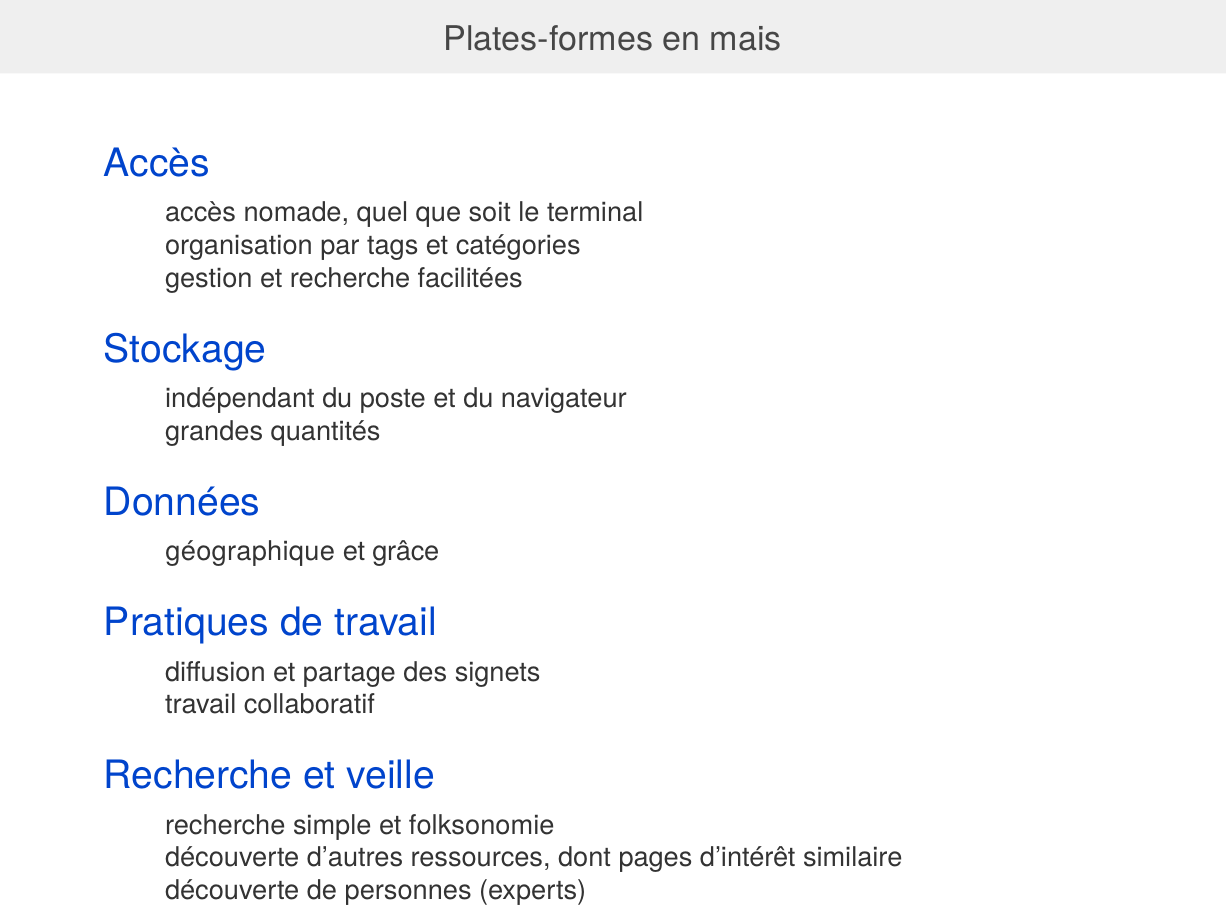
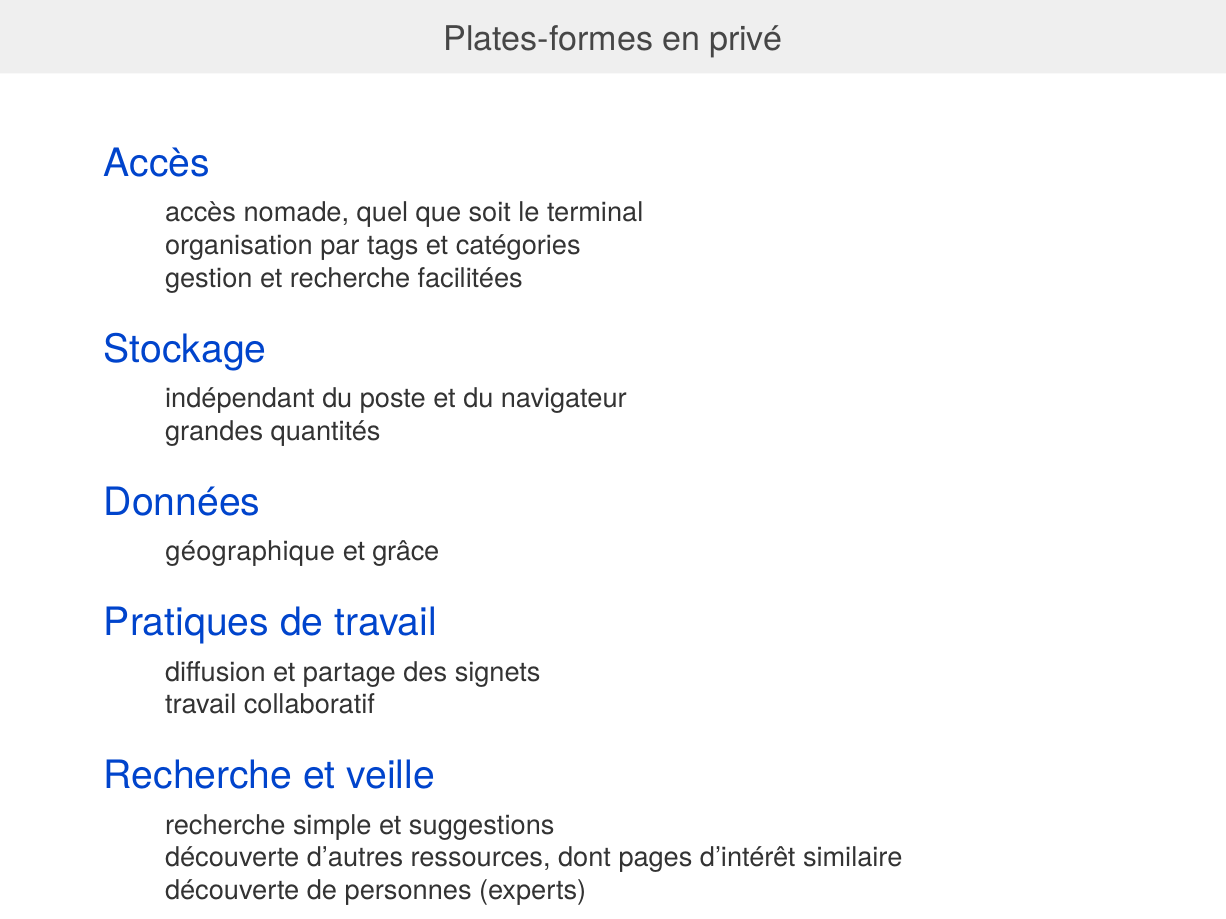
mais: mais -> privé
folksonomie: folksonomie -> suggestions
